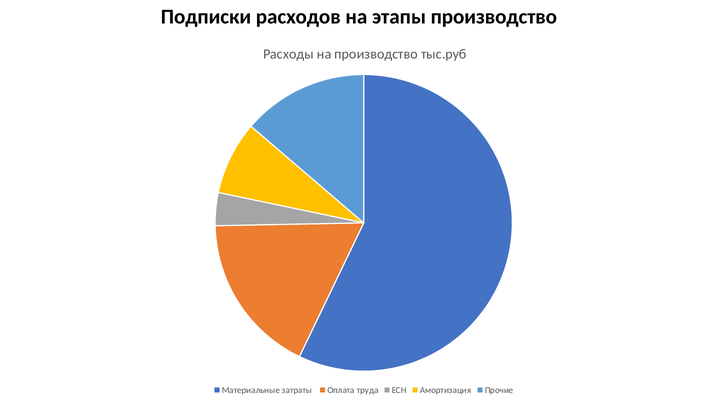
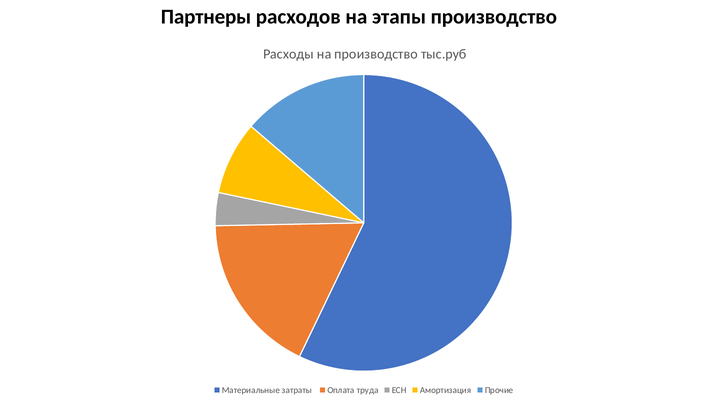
Подписки: Подписки -> Партнеры
